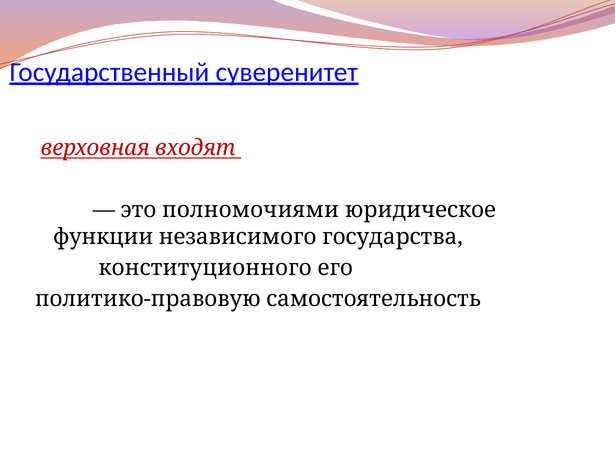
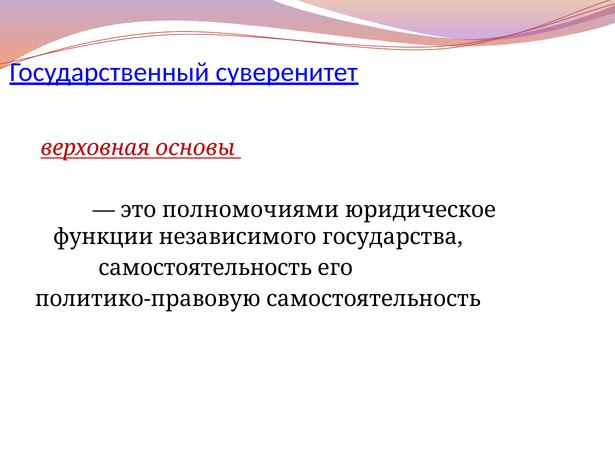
входят: входят -> основы
конституционного at (205, 267): конституционного -> самостоятельность
